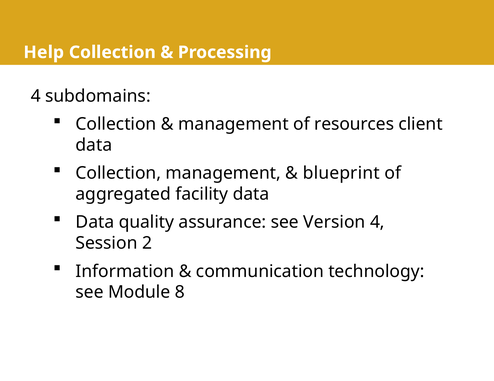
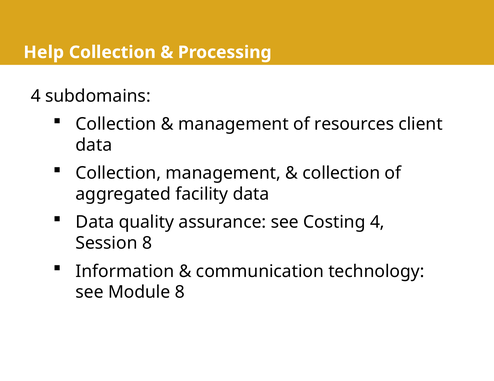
blueprint at (341, 174): blueprint -> collection
Version: Version -> Costing
Session 2: 2 -> 8
